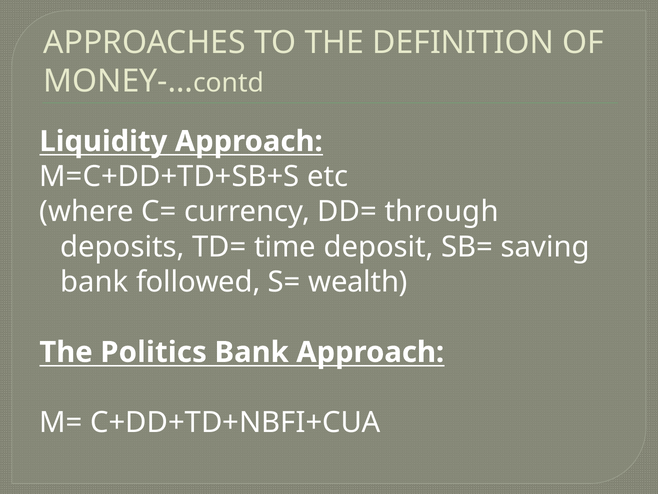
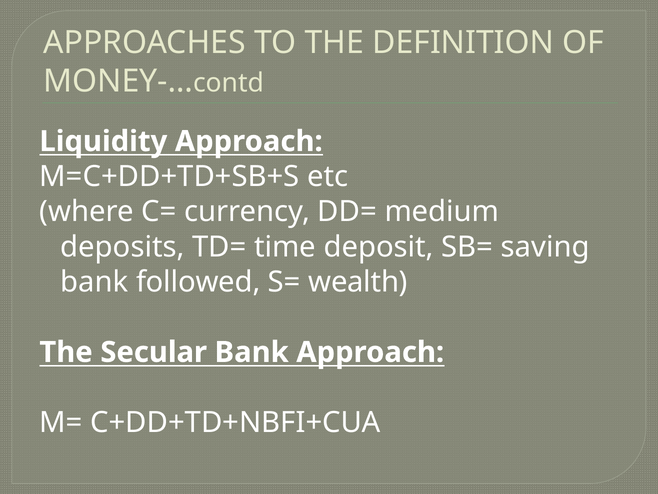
through: through -> medium
Politics: Politics -> Secular
